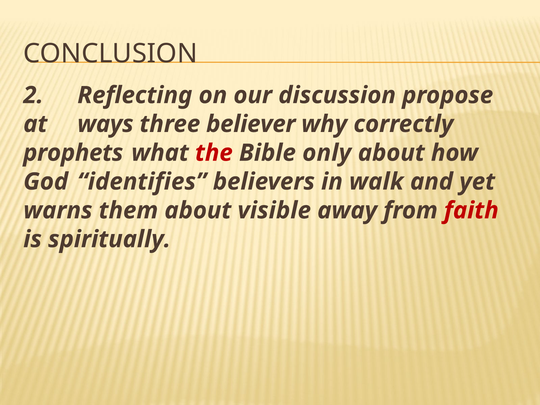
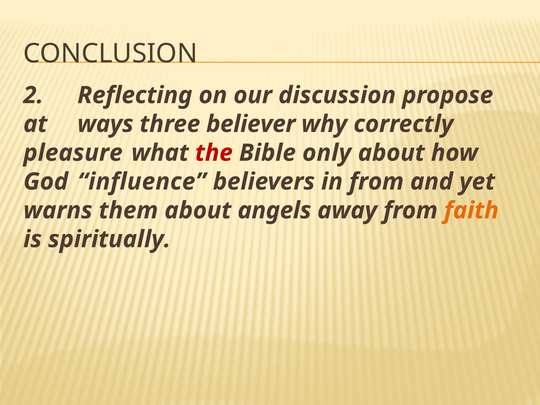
prophets: prophets -> pleasure
identifies: identifies -> influence
in walk: walk -> from
visible: visible -> angels
faith colour: red -> orange
